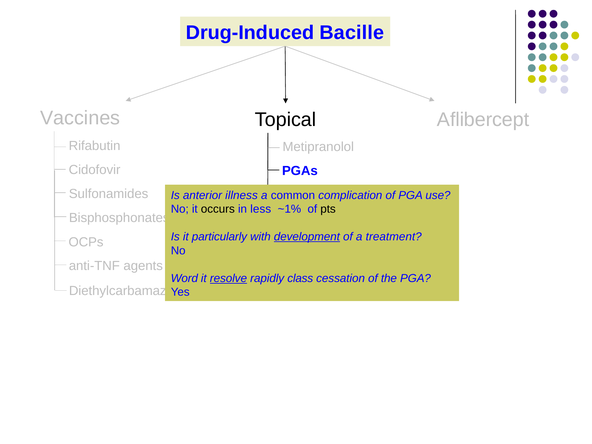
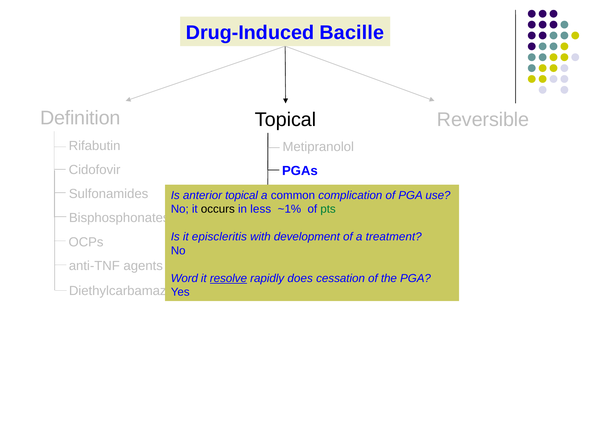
Vaccines: Vaccines -> Definition
Aflibercept: Aflibercept -> Reversible
anterior illness: illness -> topical
pts colour: black -> green
particularly: particularly -> episcleritis
development underline: present -> none
class: class -> does
